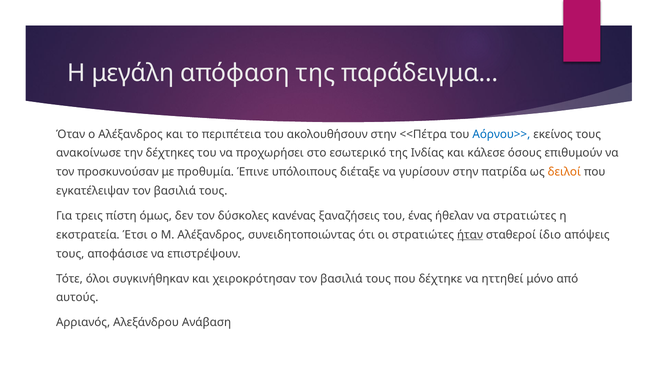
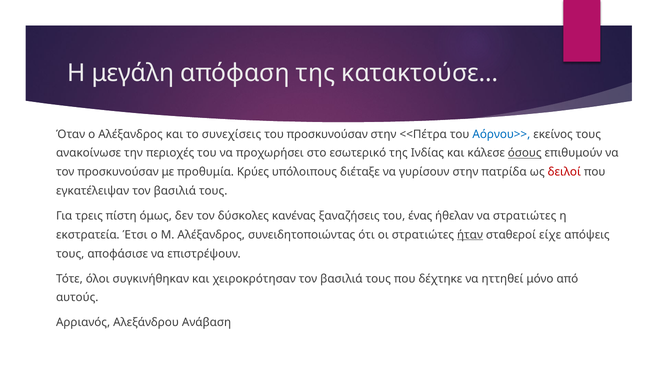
παράδειγμα…: παράδειγμα… -> κατακτούσε…
περιπέτεια: περιπέτεια -> συνεχίσεις
του ακολουθήσουν: ακολουθήσουν -> προσκυνούσαν
δέχτηκες: δέχτηκες -> περιοχές
όσους underline: none -> present
Έπινε: Έπινε -> Κρύες
δειλοί colour: orange -> red
ίδιο: ίδιο -> είχε
